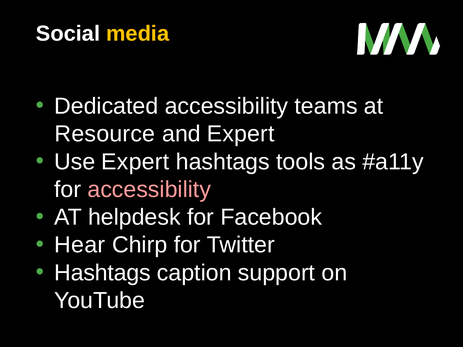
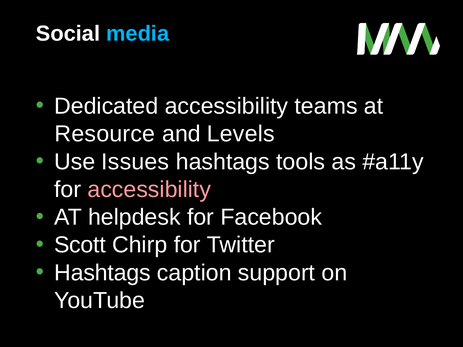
media colour: yellow -> light blue
and Expert: Expert -> Levels
Use Expert: Expert -> Issues
Hear: Hear -> Scott
